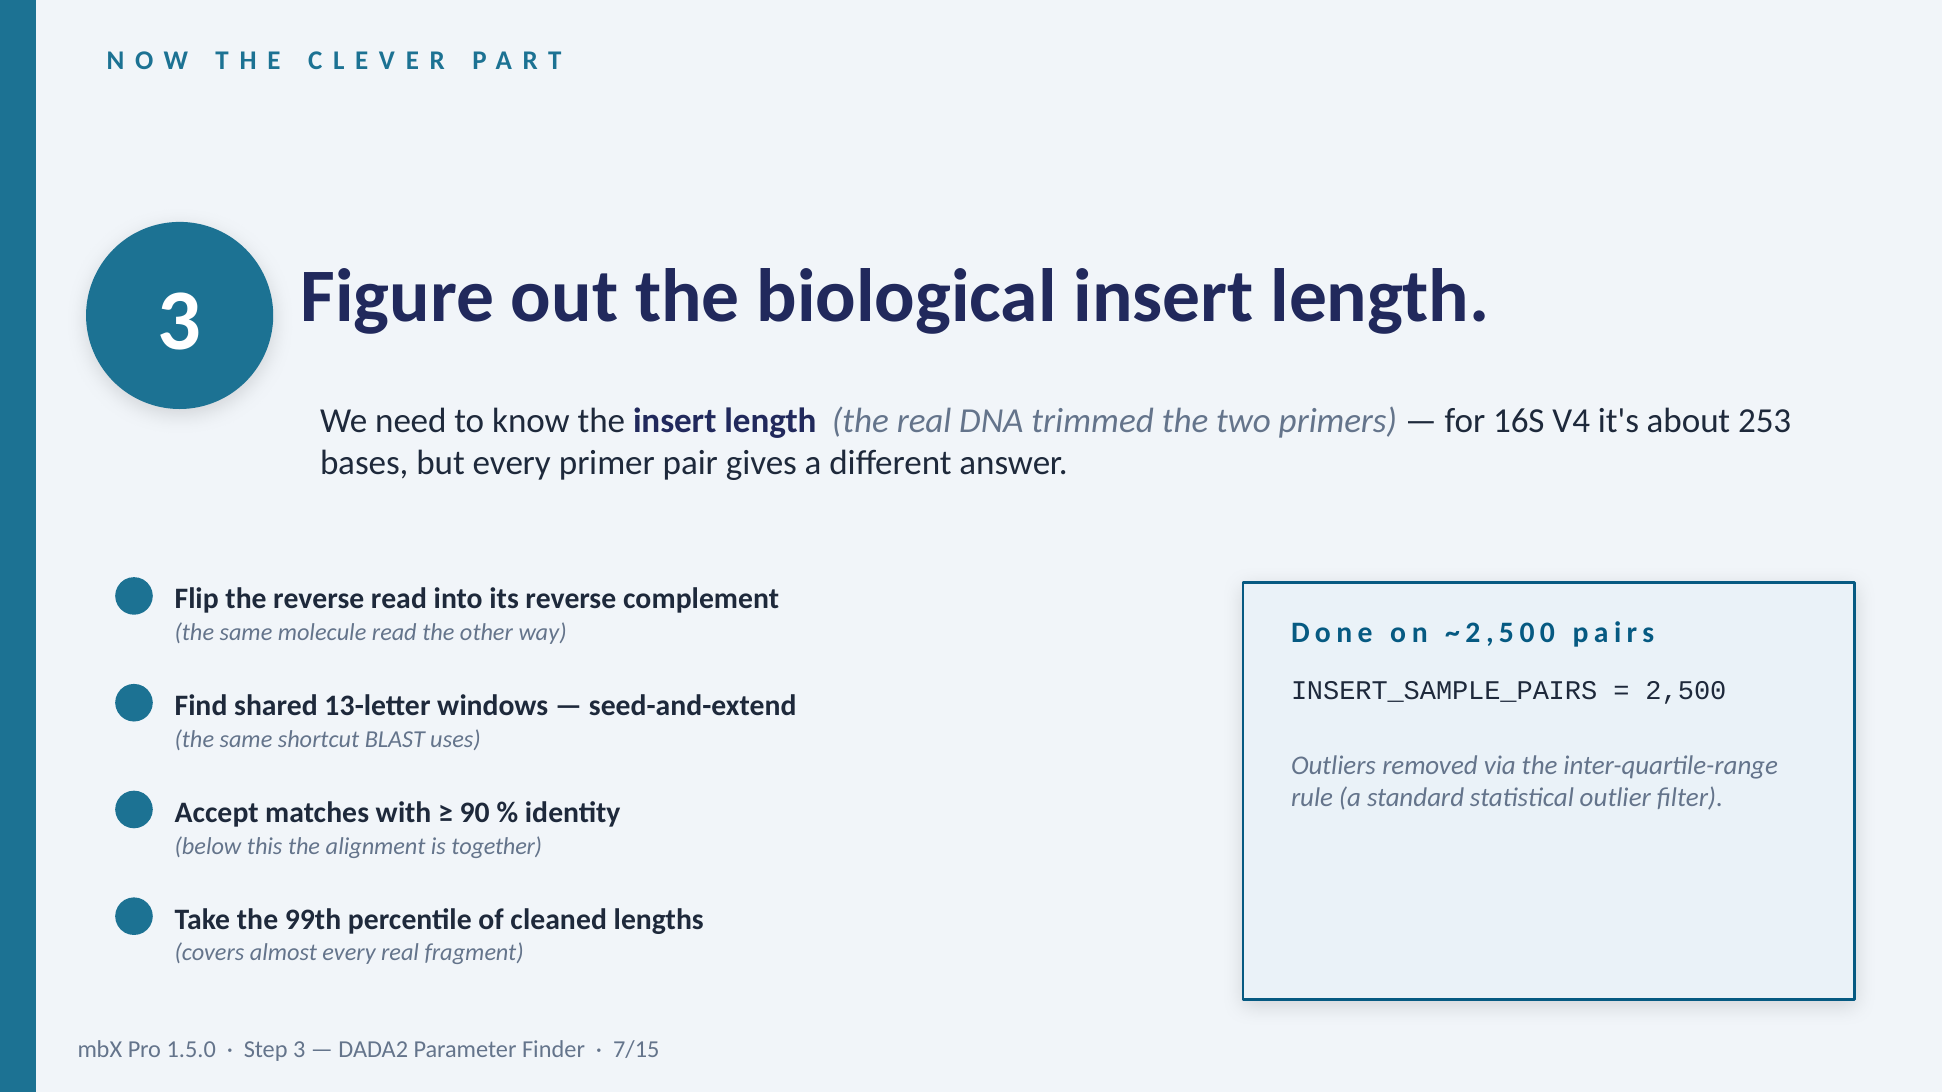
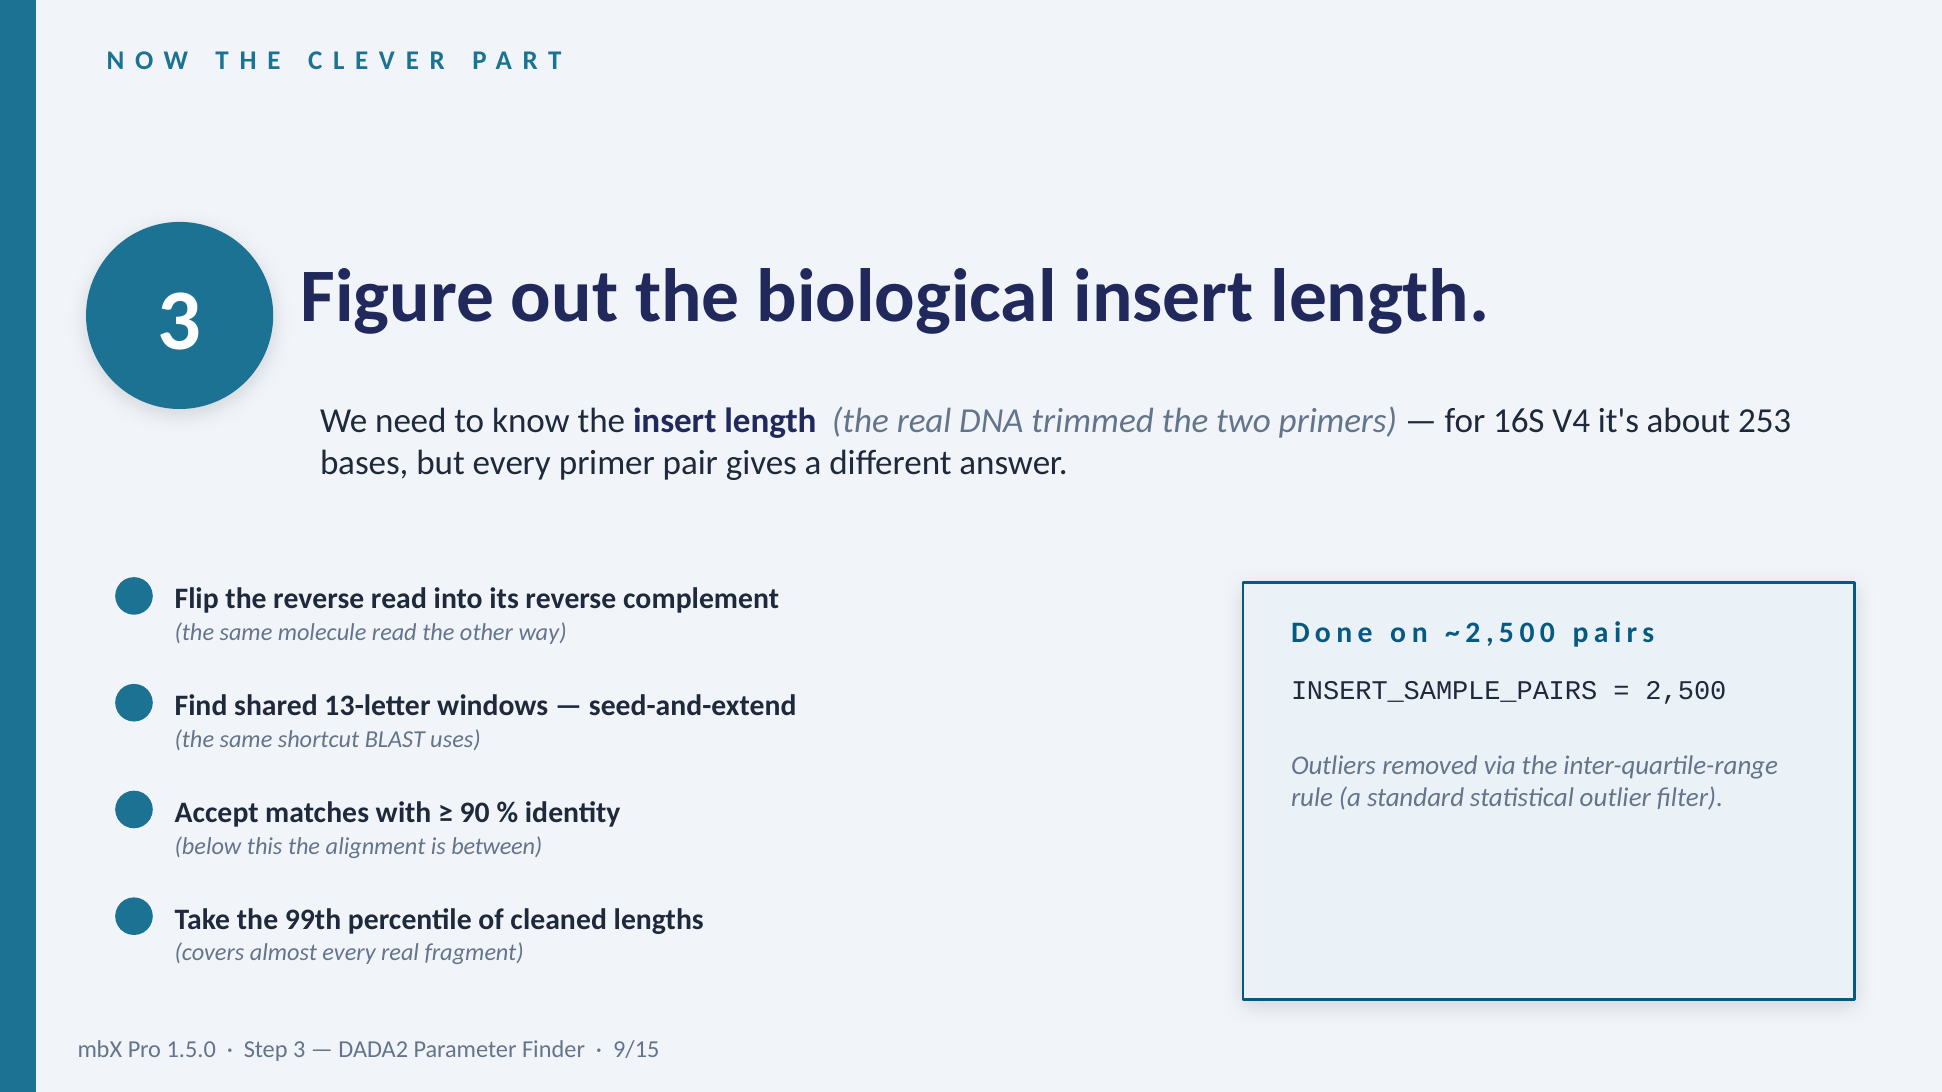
together: together -> between
7/15: 7/15 -> 9/15
